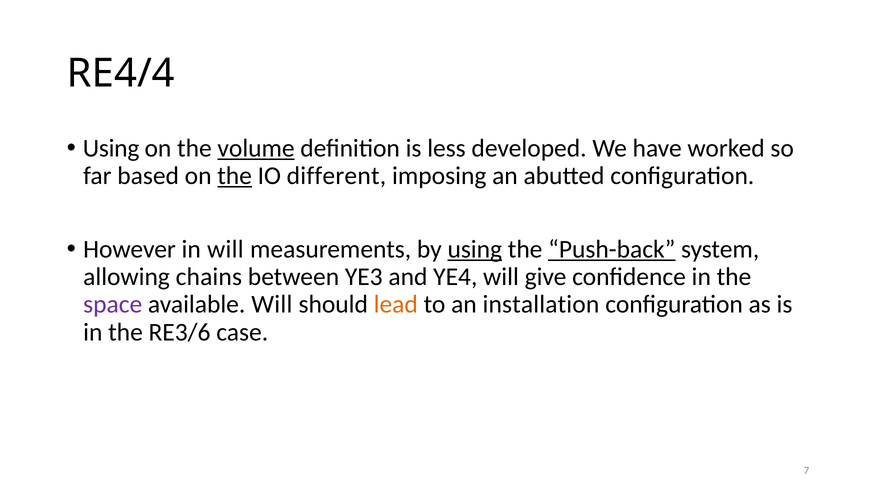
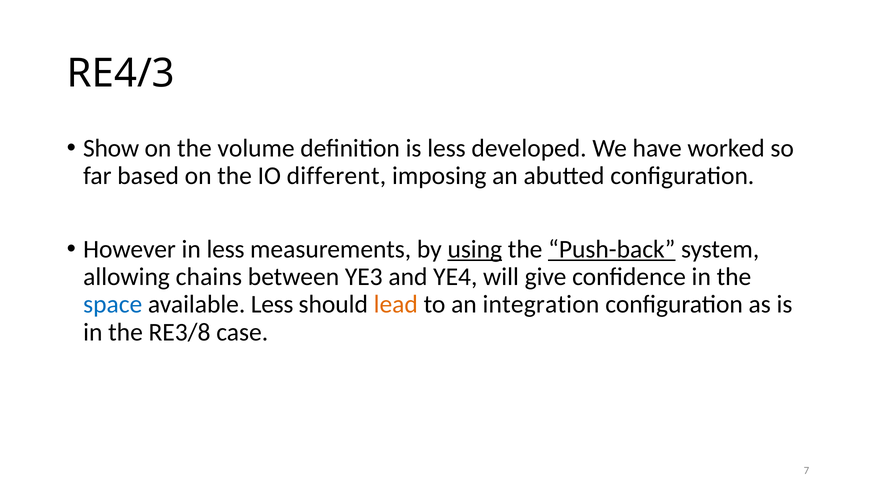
RE4/4: RE4/4 -> RE4/3
Using at (111, 148): Using -> Show
volume underline: present -> none
the at (235, 176) underline: present -> none
in will: will -> less
space colour: purple -> blue
available Will: Will -> Less
installation: installation -> integration
RE3/6: RE3/6 -> RE3/8
